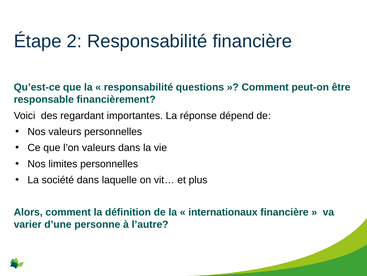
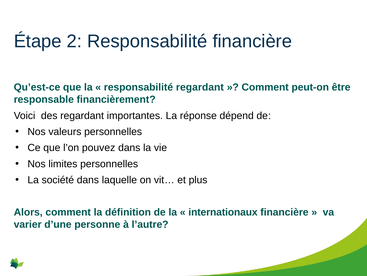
responsabilité questions: questions -> regardant
l’on valeurs: valeurs -> pouvez
